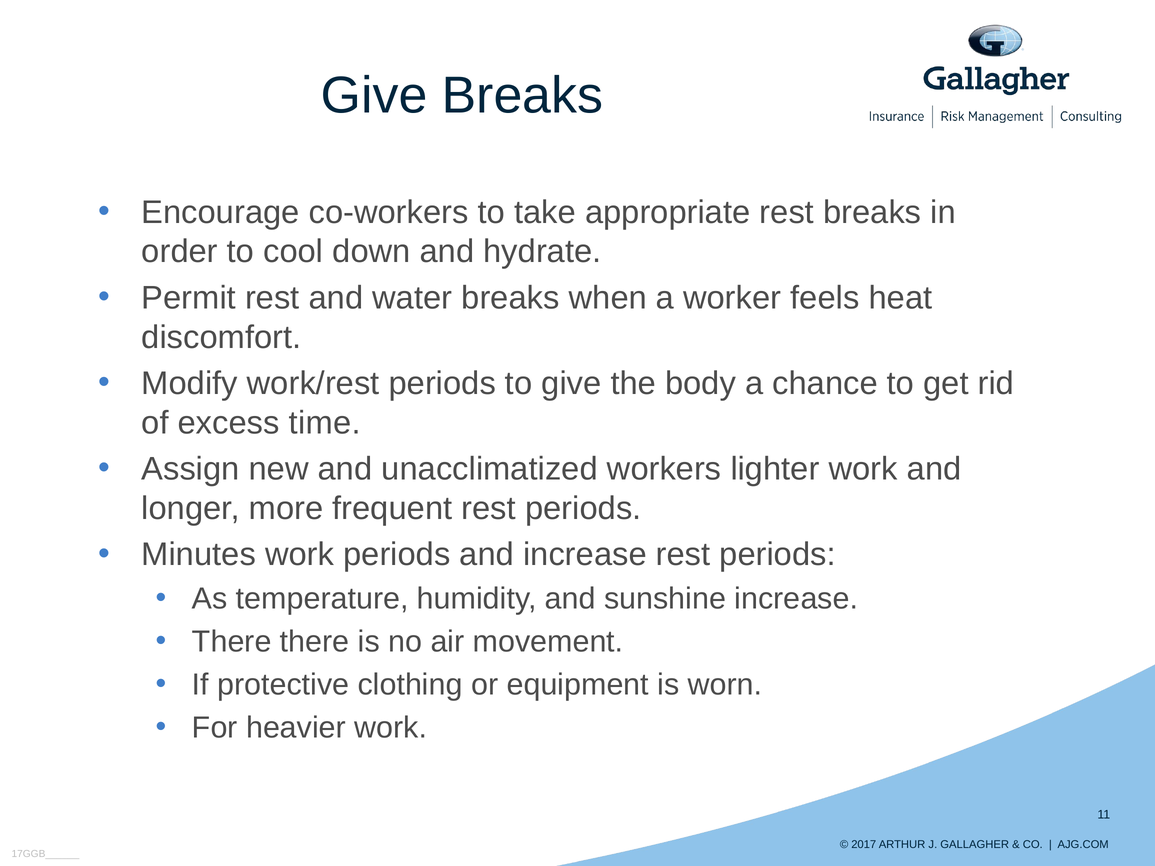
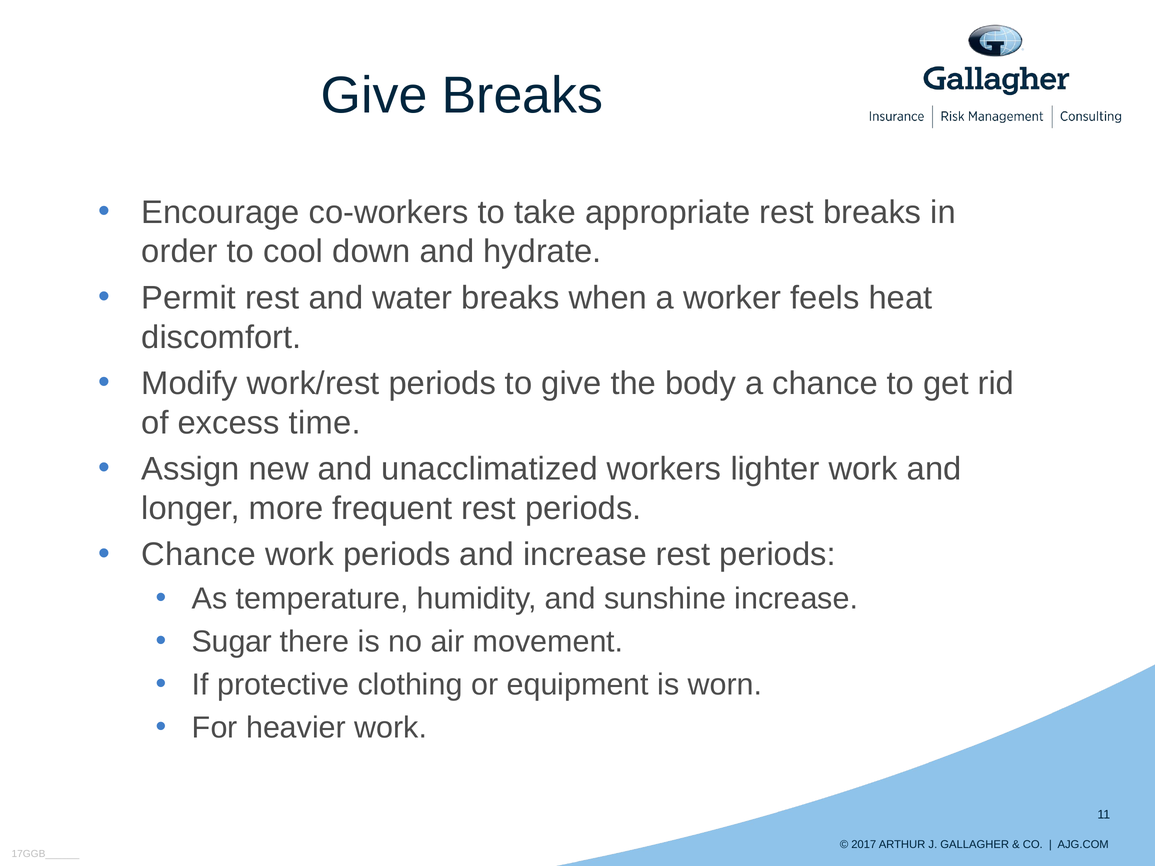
Minutes at (199, 555): Minutes -> Chance
There at (232, 642): There -> Sugar
